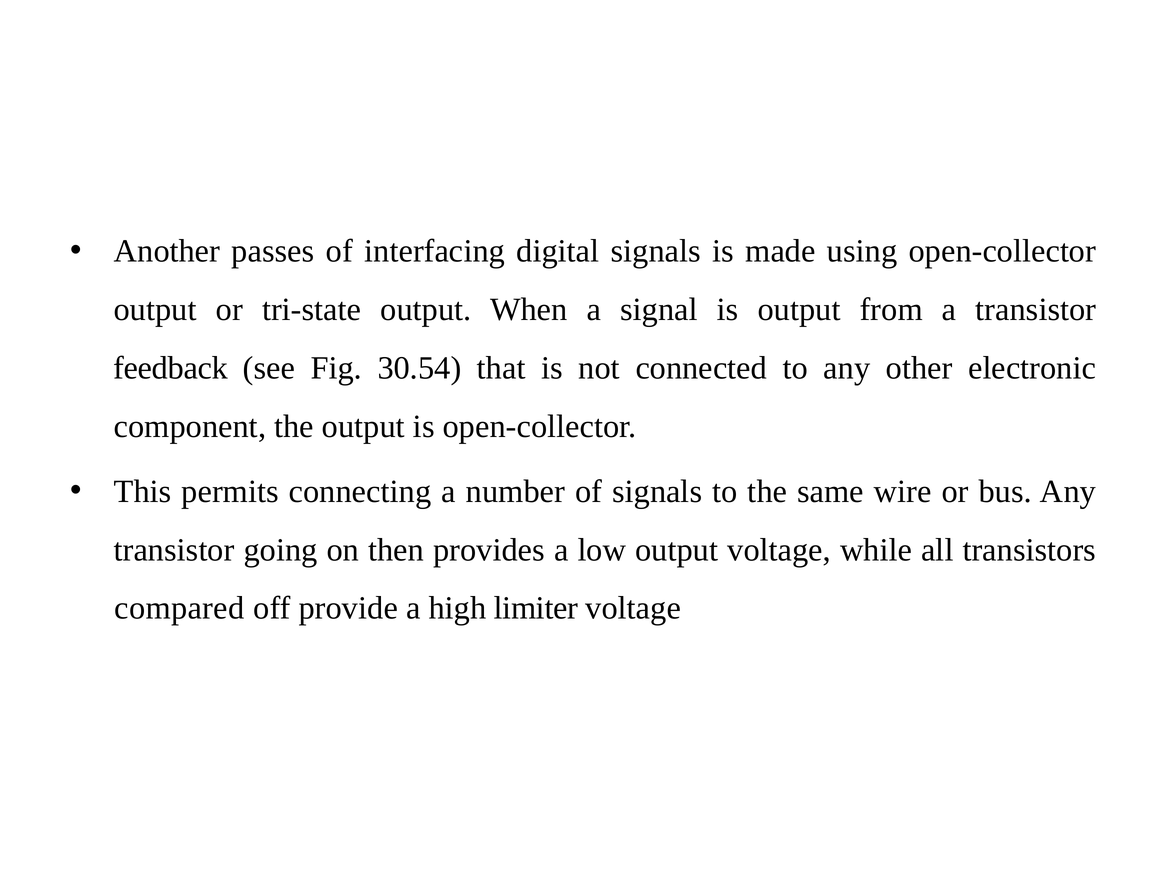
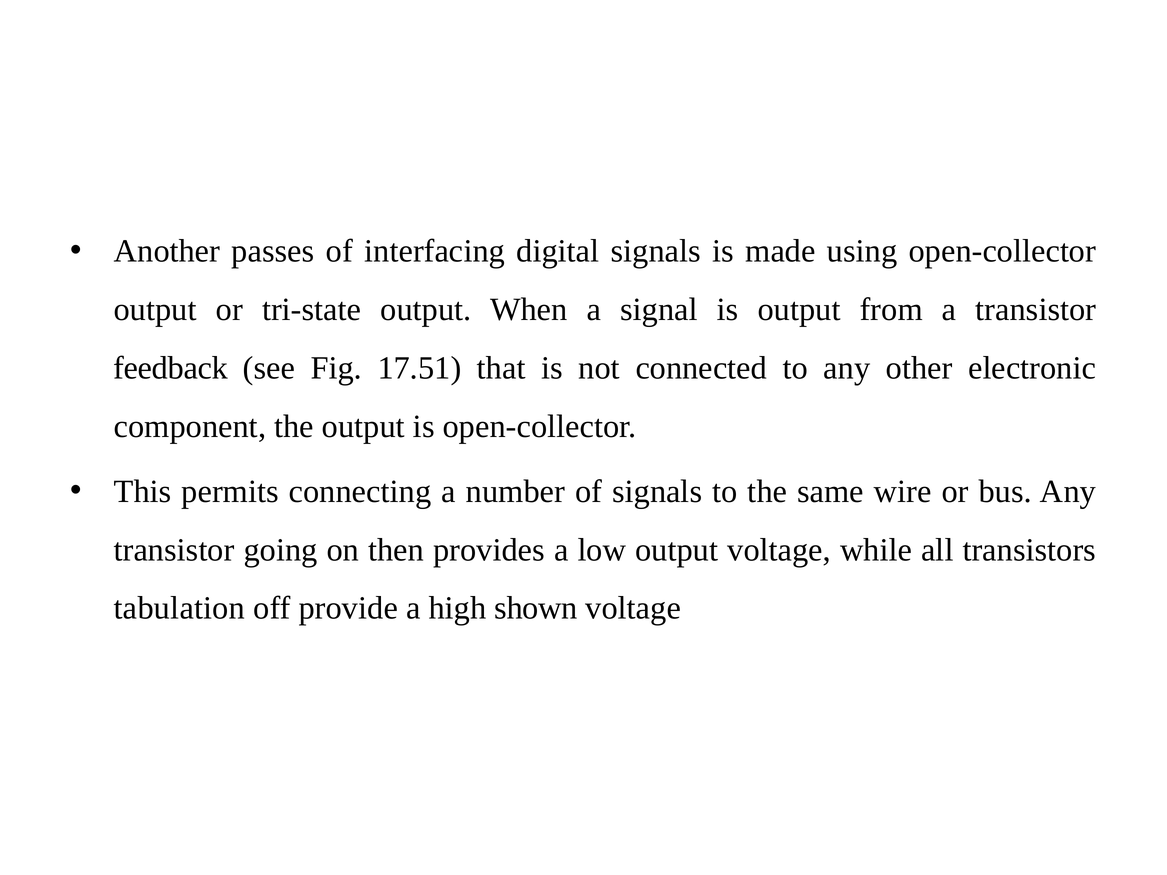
30.54: 30.54 -> 17.51
compared: compared -> tabulation
limiter: limiter -> shown
